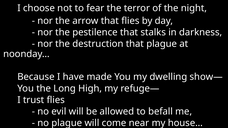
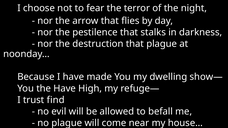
the Long: Long -> Have
trust flies: flies -> find
